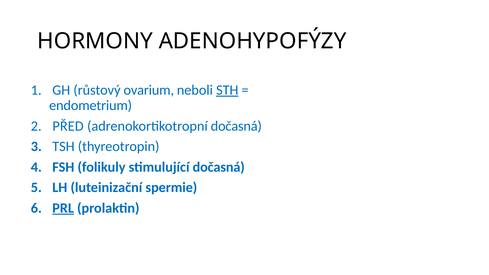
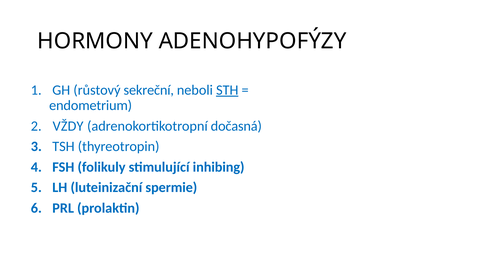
ovarium: ovarium -> sekreční
PŘED: PŘED -> VŽDY
stimulující dočasná: dočasná -> inhibing
PRL underline: present -> none
